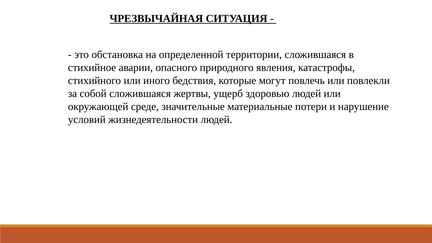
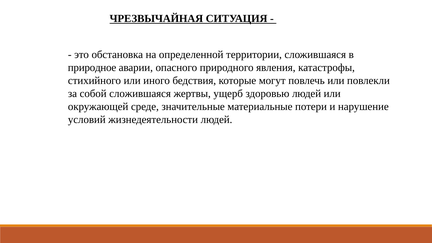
стихийное: стихийное -> природное
